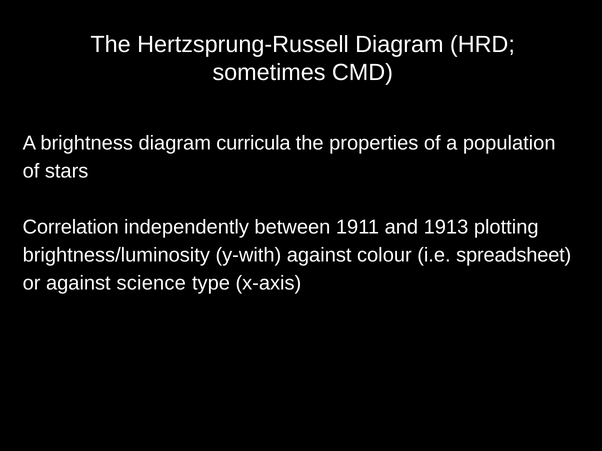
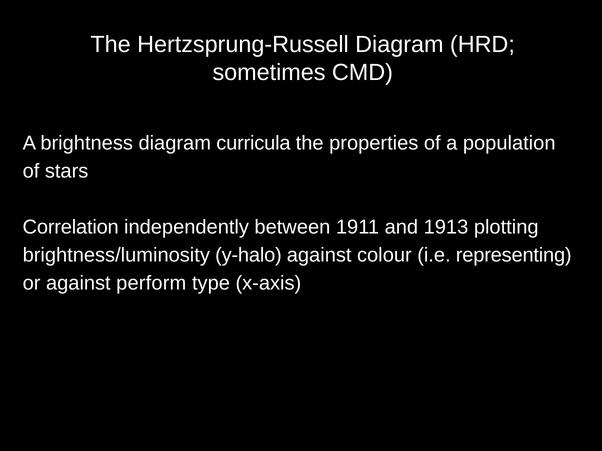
y-with: y-with -> y-halo
spreadsheet: spreadsheet -> representing
science: science -> perform
